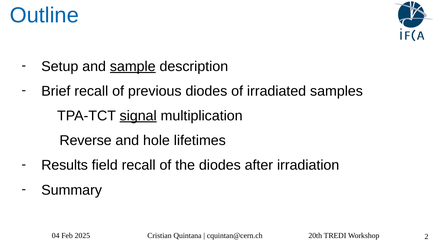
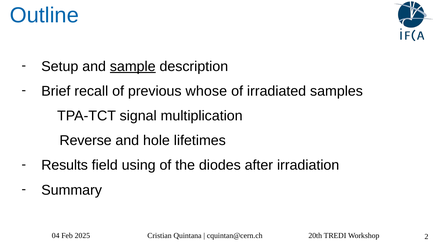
previous diodes: diodes -> whose
signal underline: present -> none
field recall: recall -> using
